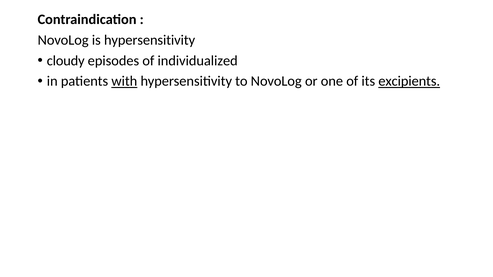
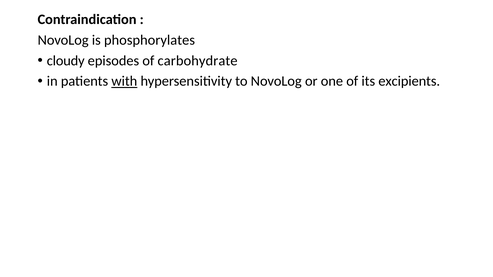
is hypersensitivity: hypersensitivity -> phosphorylates
individualized: individualized -> carbohydrate
excipients underline: present -> none
